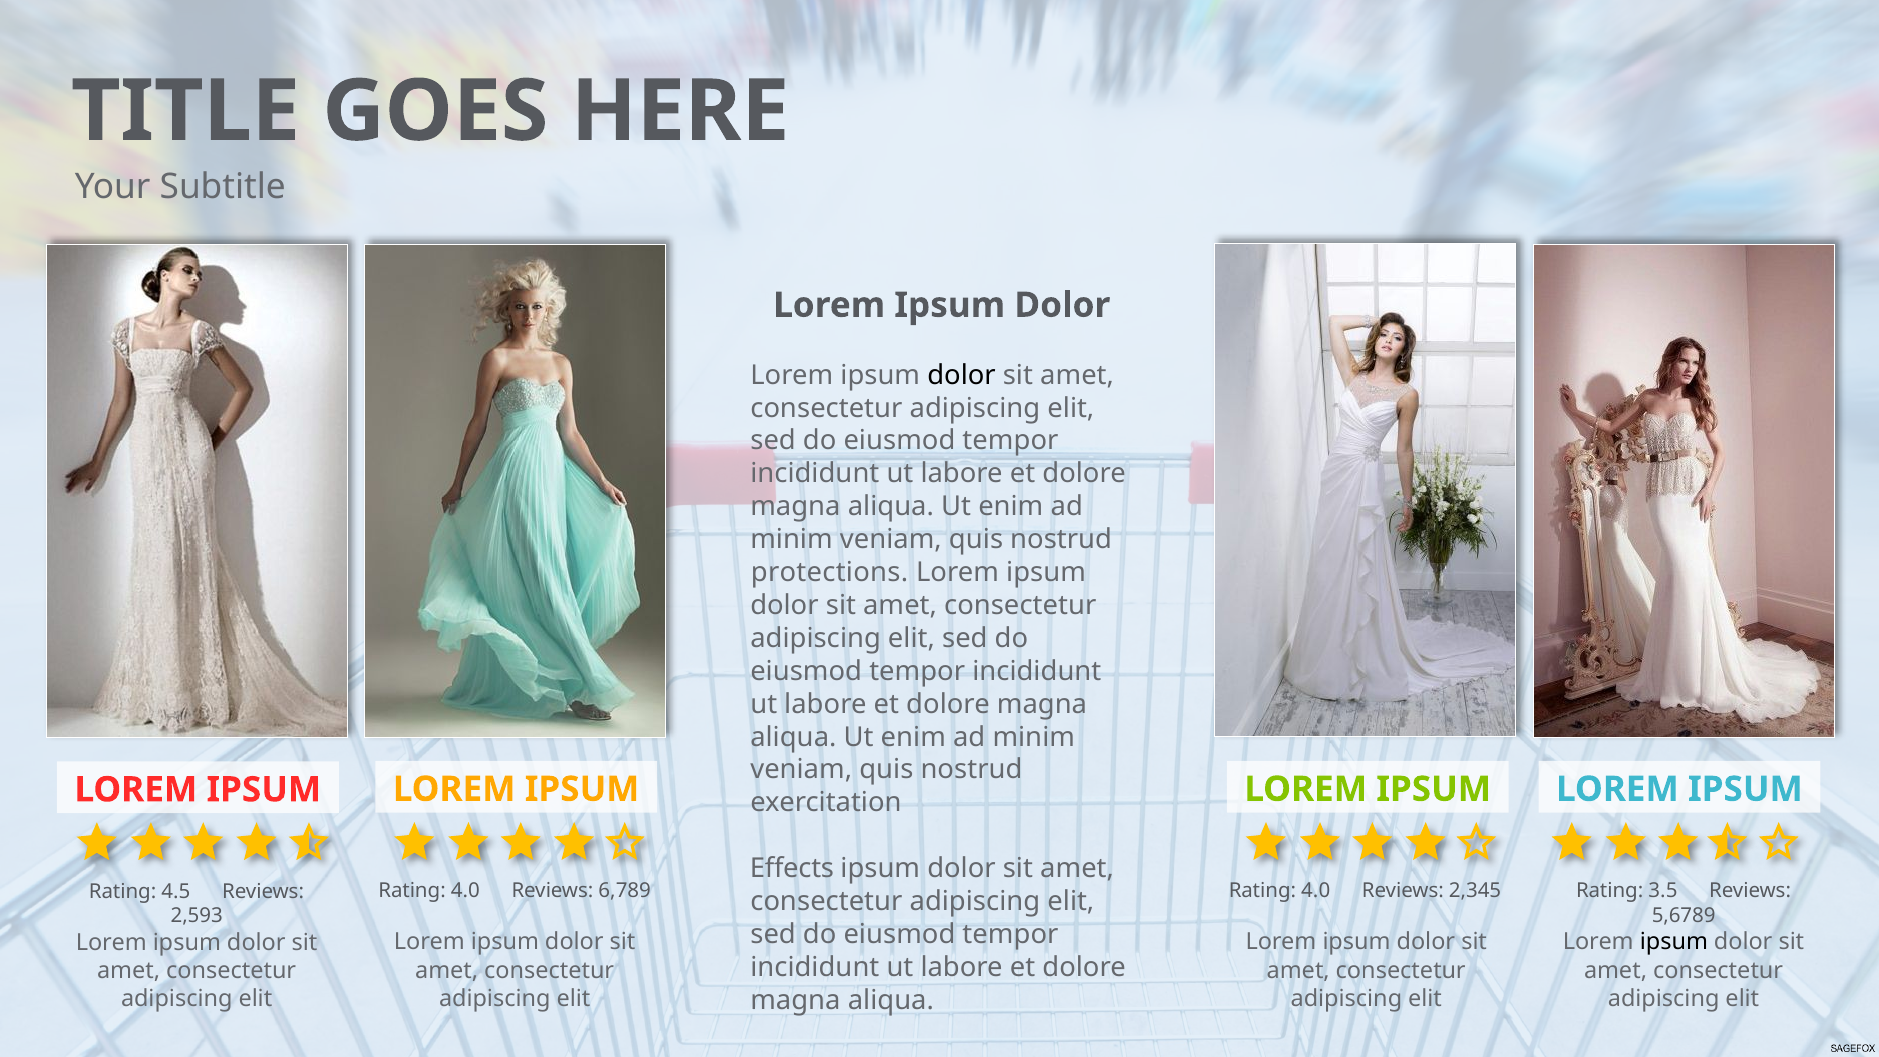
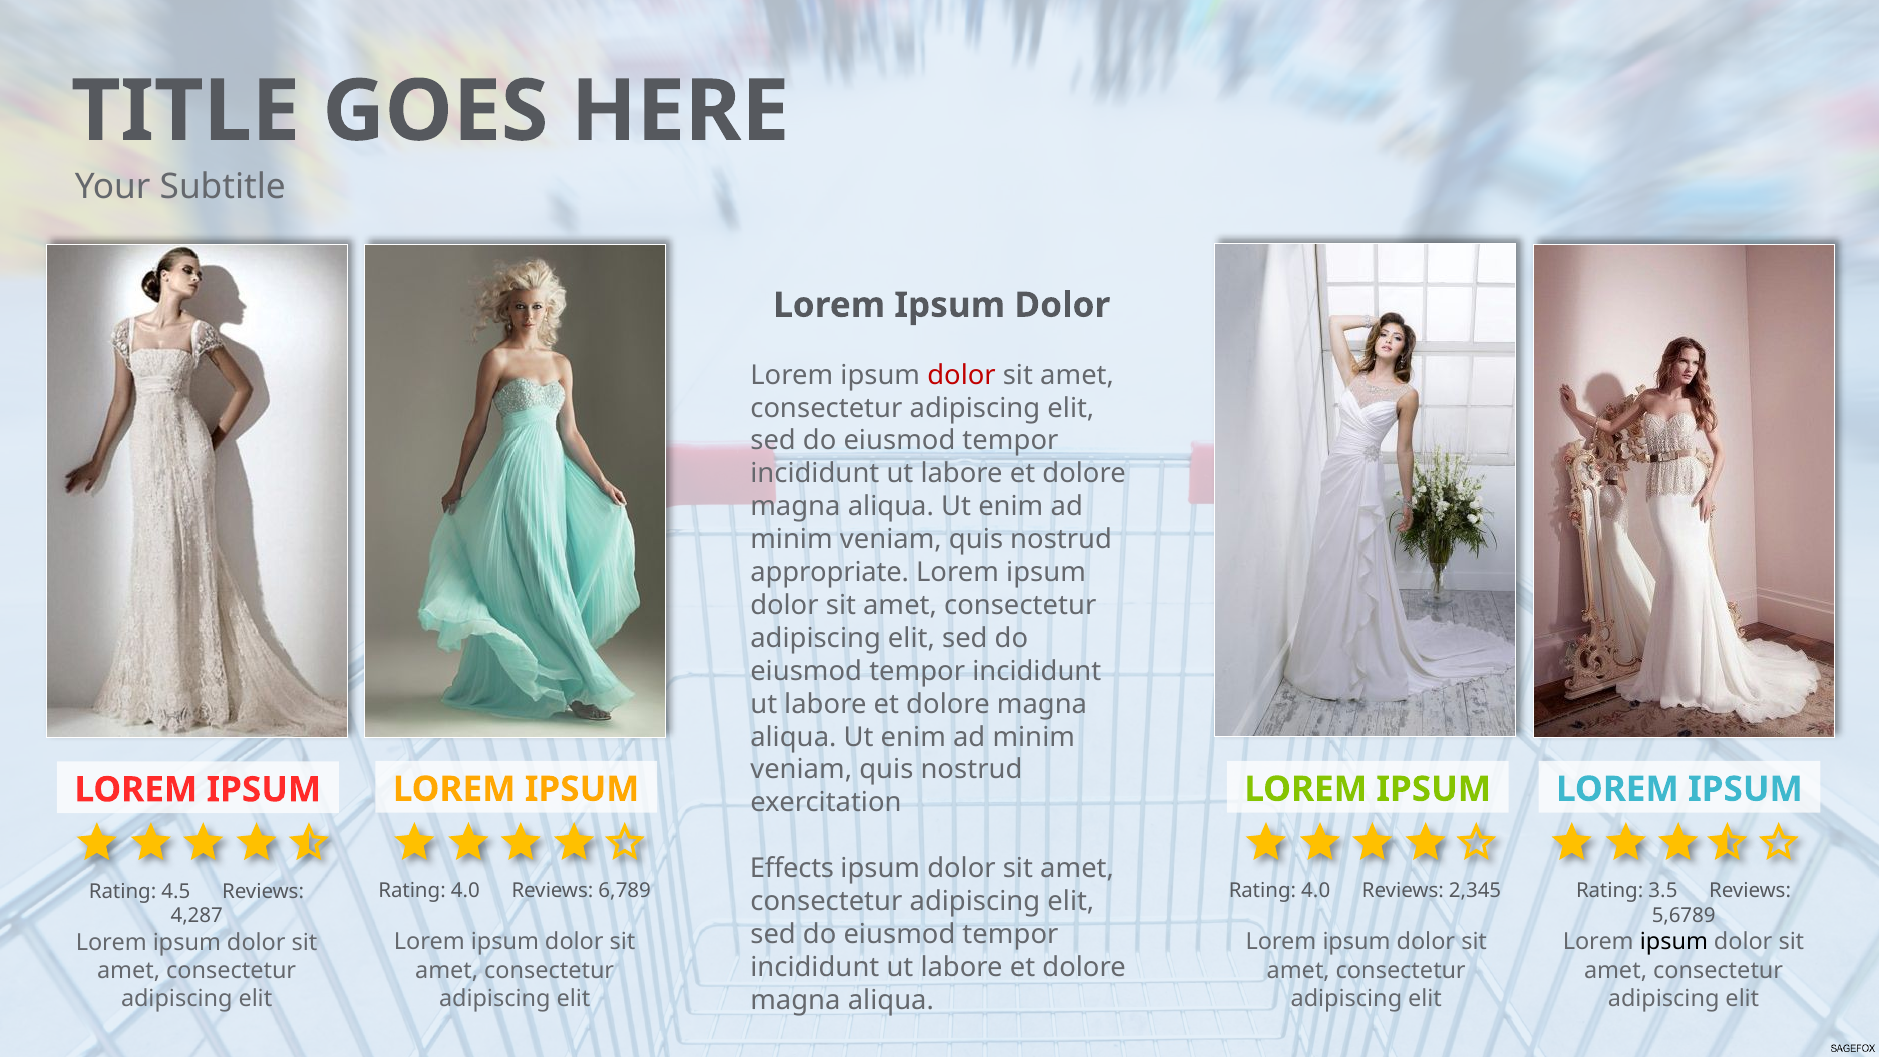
dolor at (962, 375) colour: black -> red
protections: protections -> appropriate
2,593: 2,593 -> 4,287
